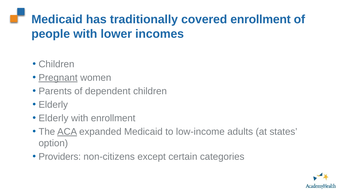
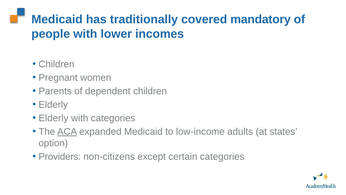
covered enrollment: enrollment -> mandatory
Pregnant underline: present -> none
with enrollment: enrollment -> categories
